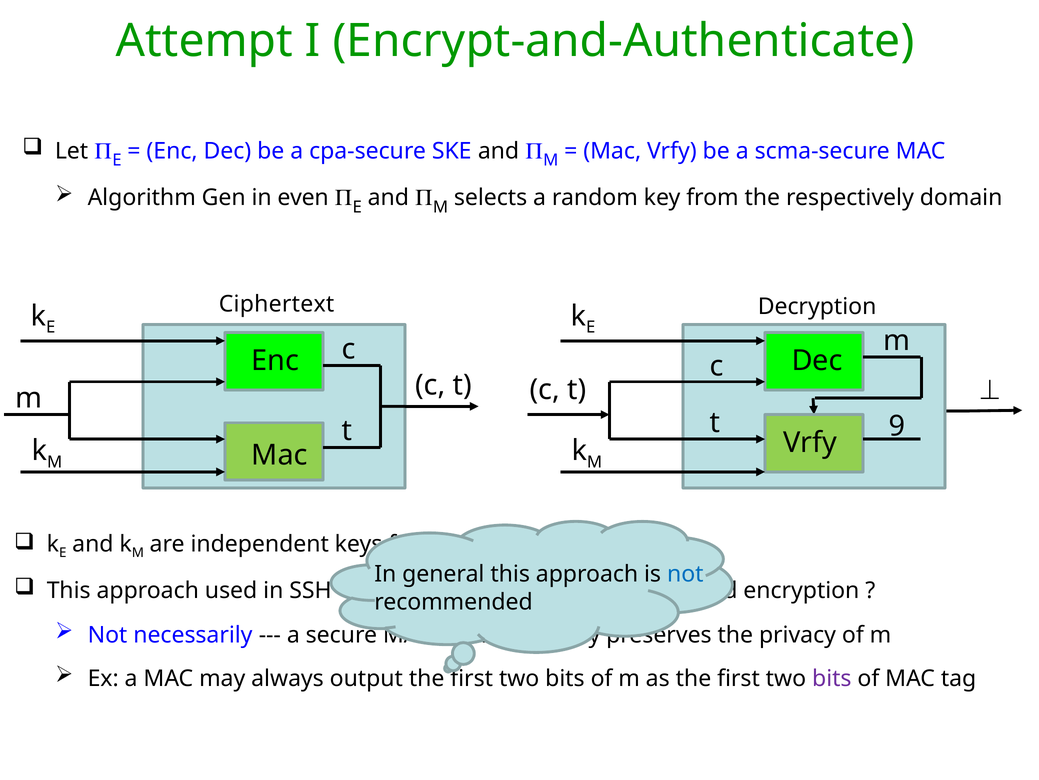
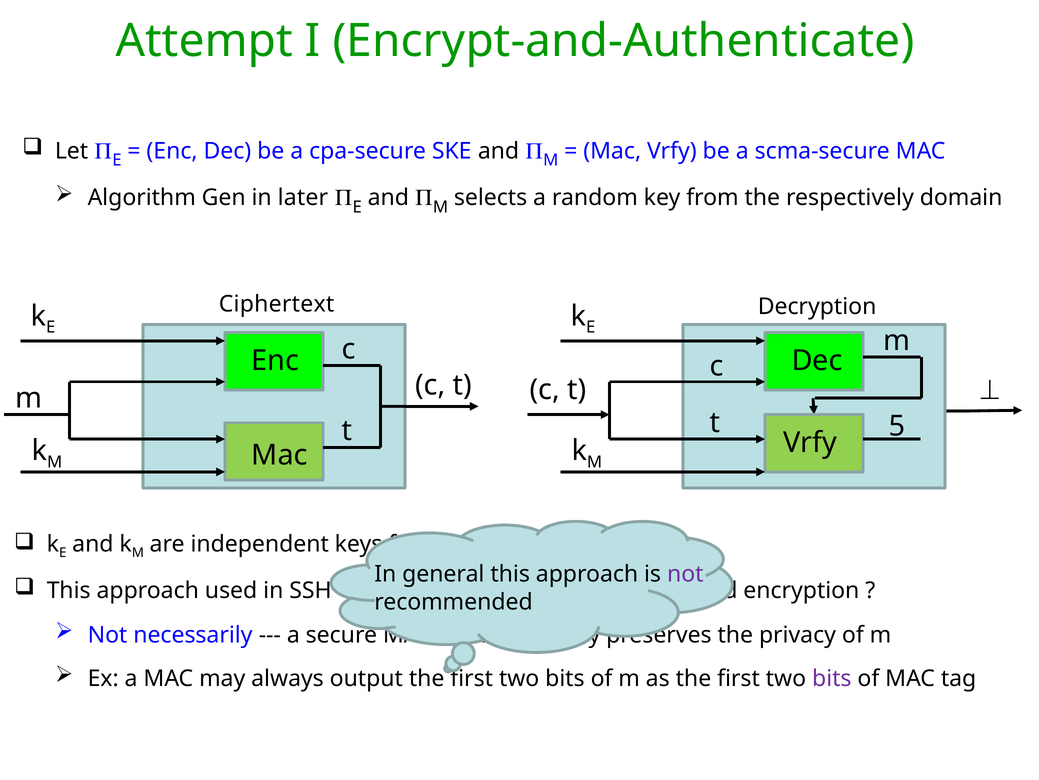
even: even -> later
9: 9 -> 5
not at (685, 574) colour: blue -> purple
